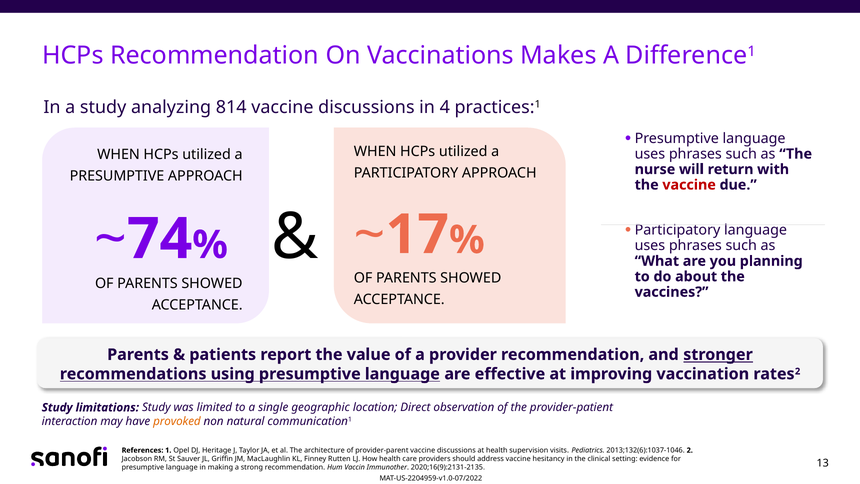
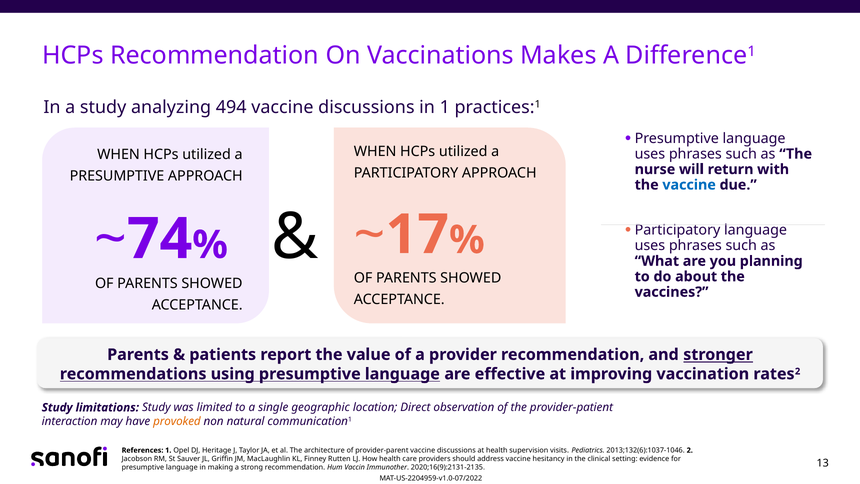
814: 814 -> 494
in 4: 4 -> 1
vaccine at (689, 185) colour: red -> blue
